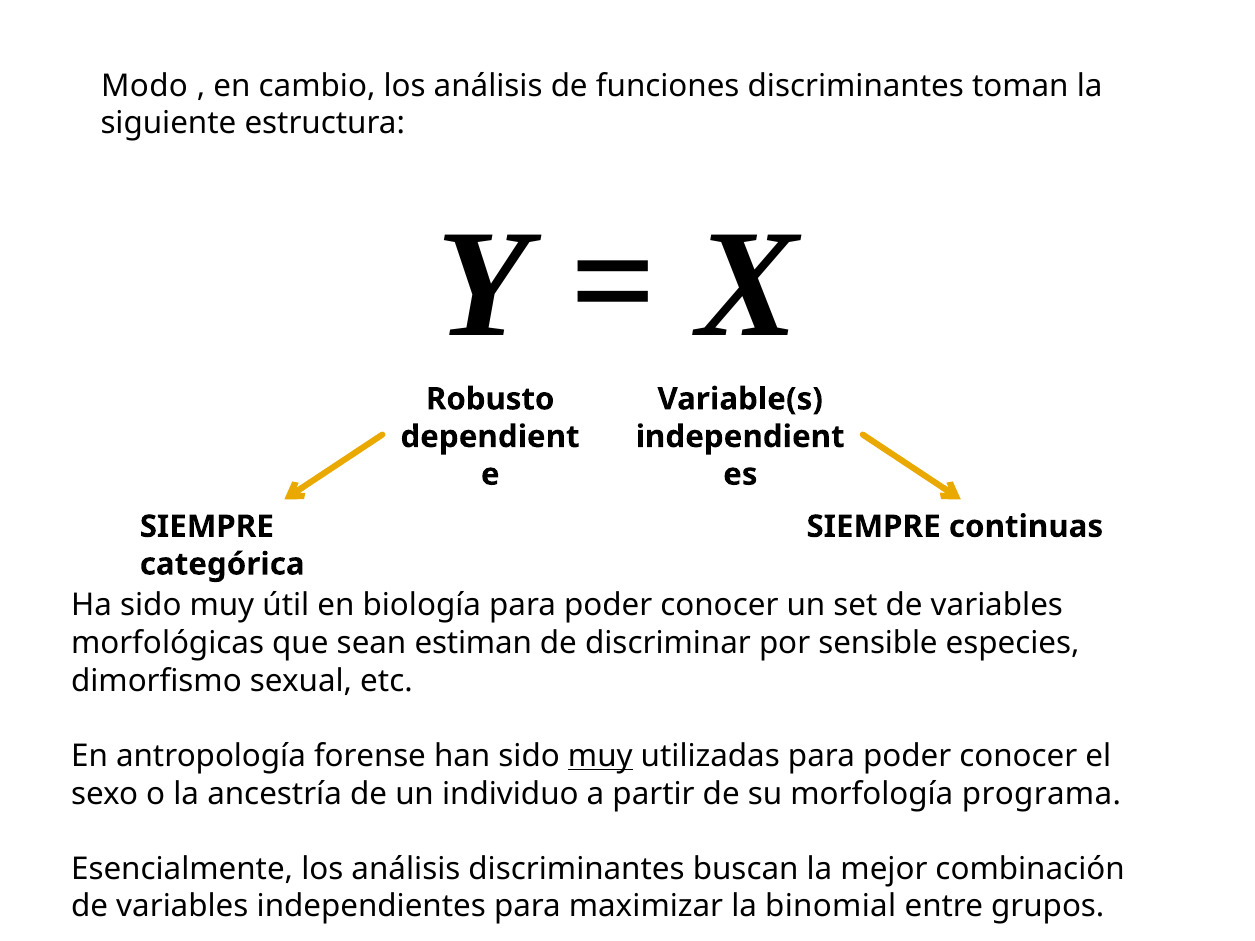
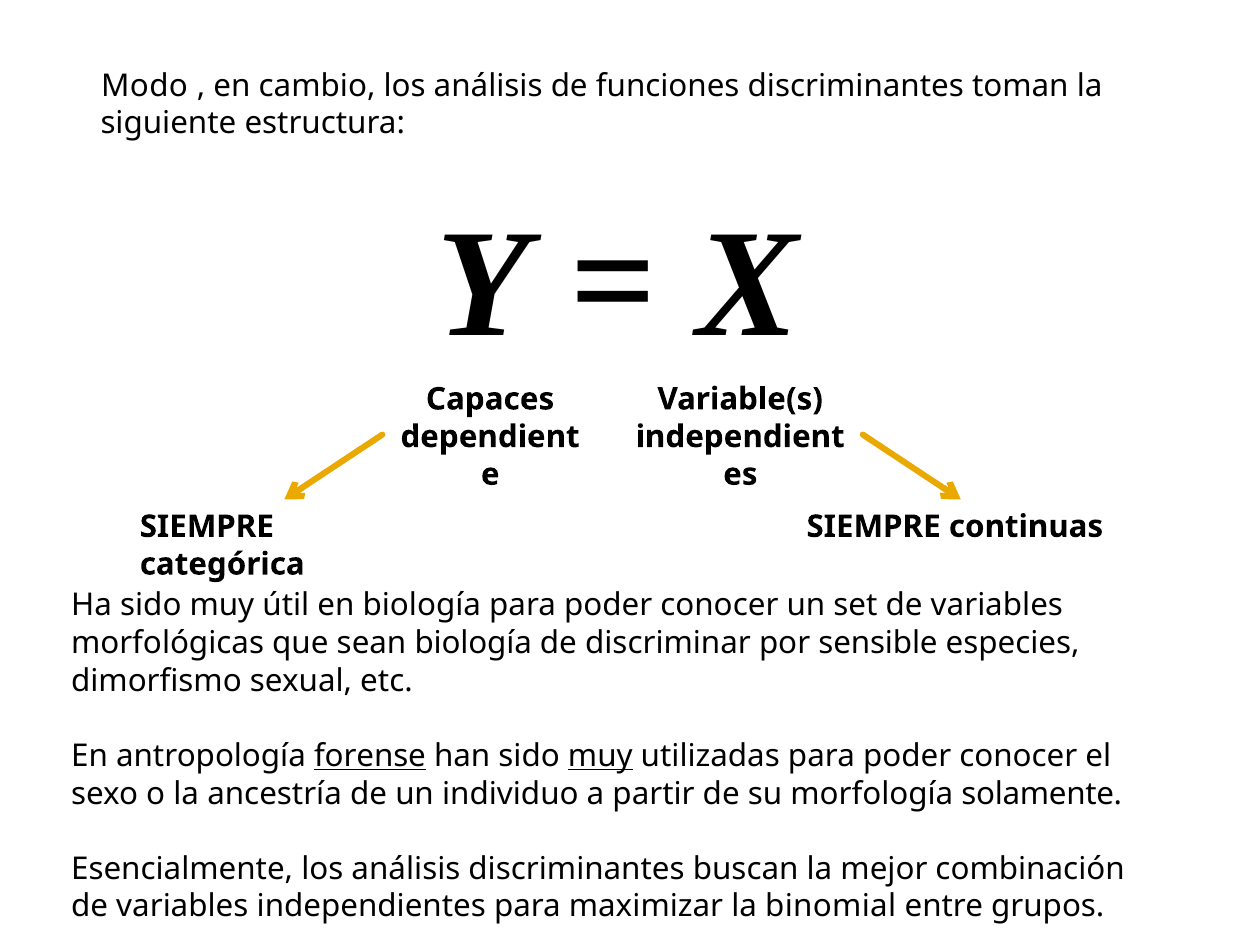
Robusto: Robusto -> Capaces
sean estiman: estiman -> biología
forense underline: none -> present
programa: programa -> solamente
